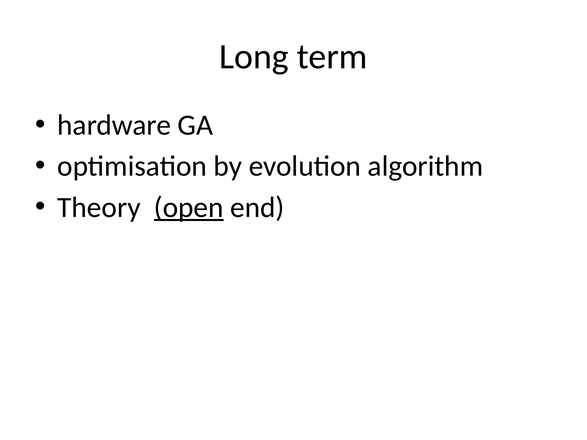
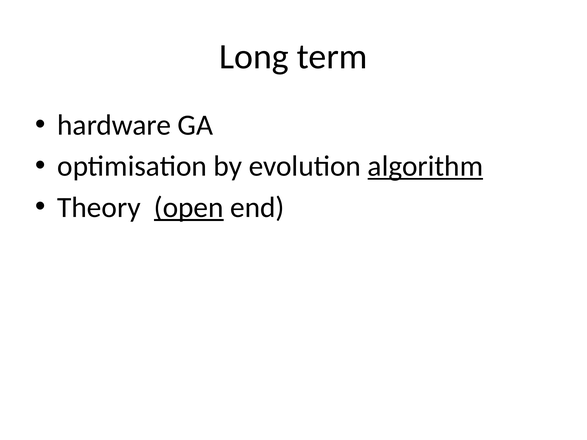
algorithm underline: none -> present
